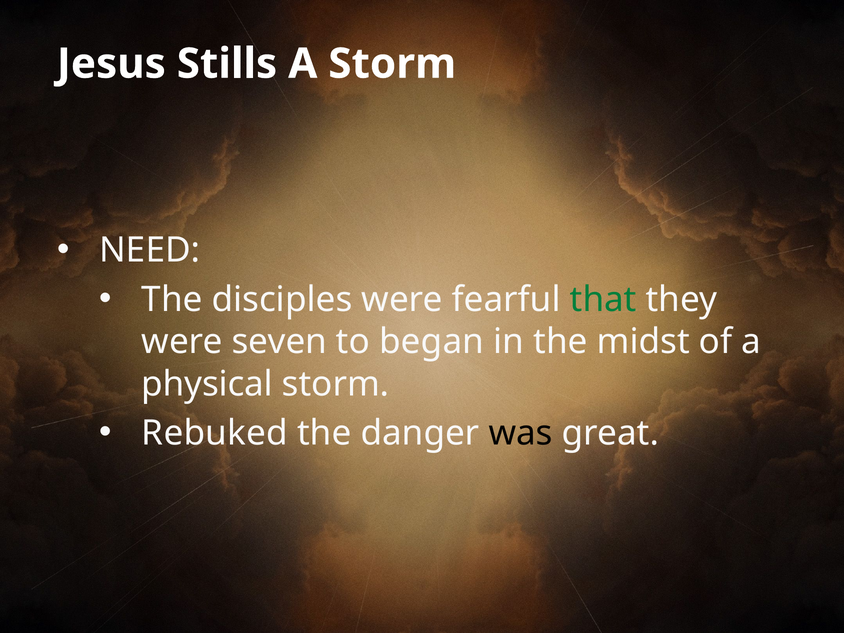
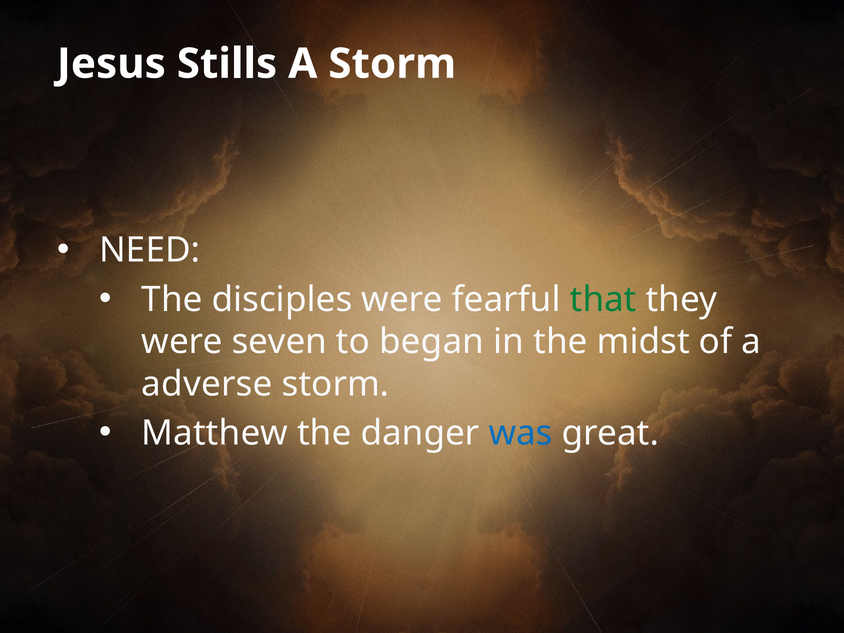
physical: physical -> adverse
Rebuked: Rebuked -> Matthew
was colour: black -> blue
